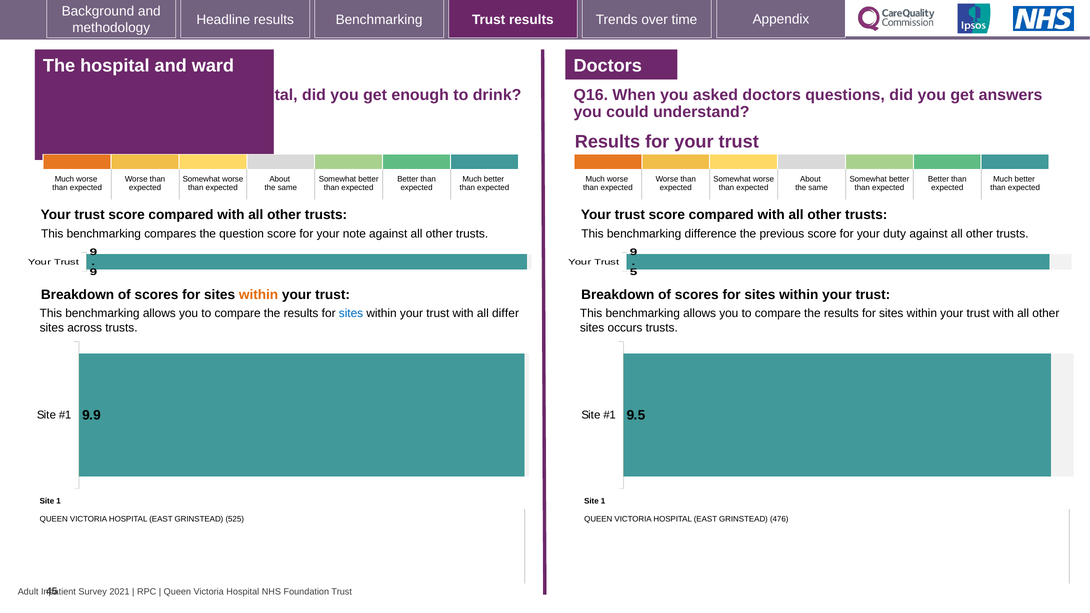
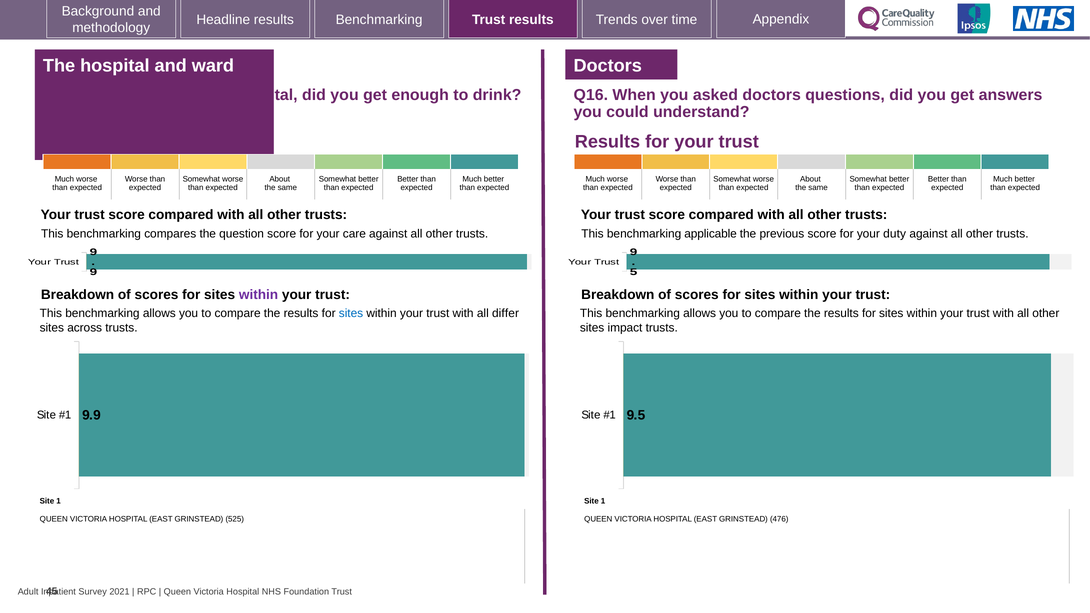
note: note -> care
difference: difference -> applicable
within at (259, 295) colour: orange -> purple
occurs: occurs -> impact
